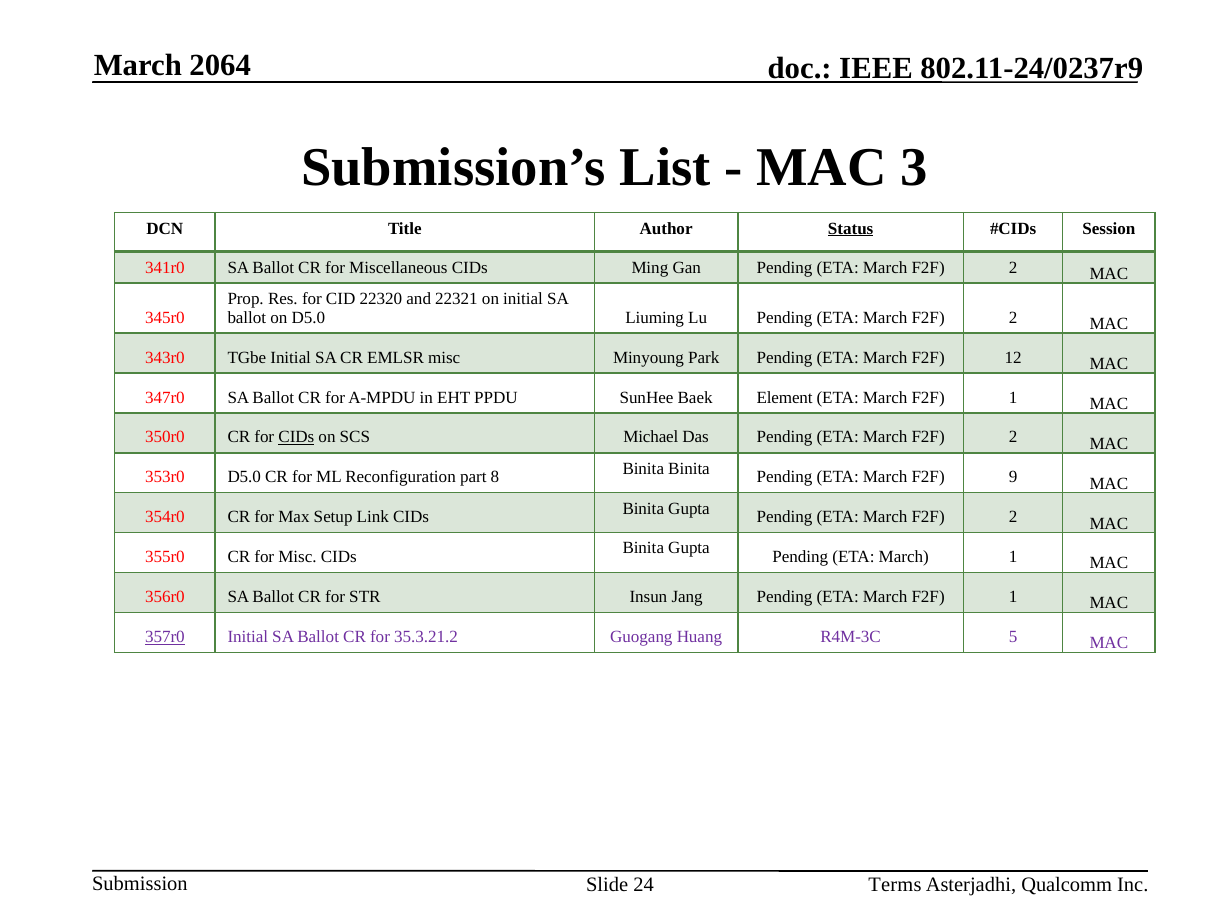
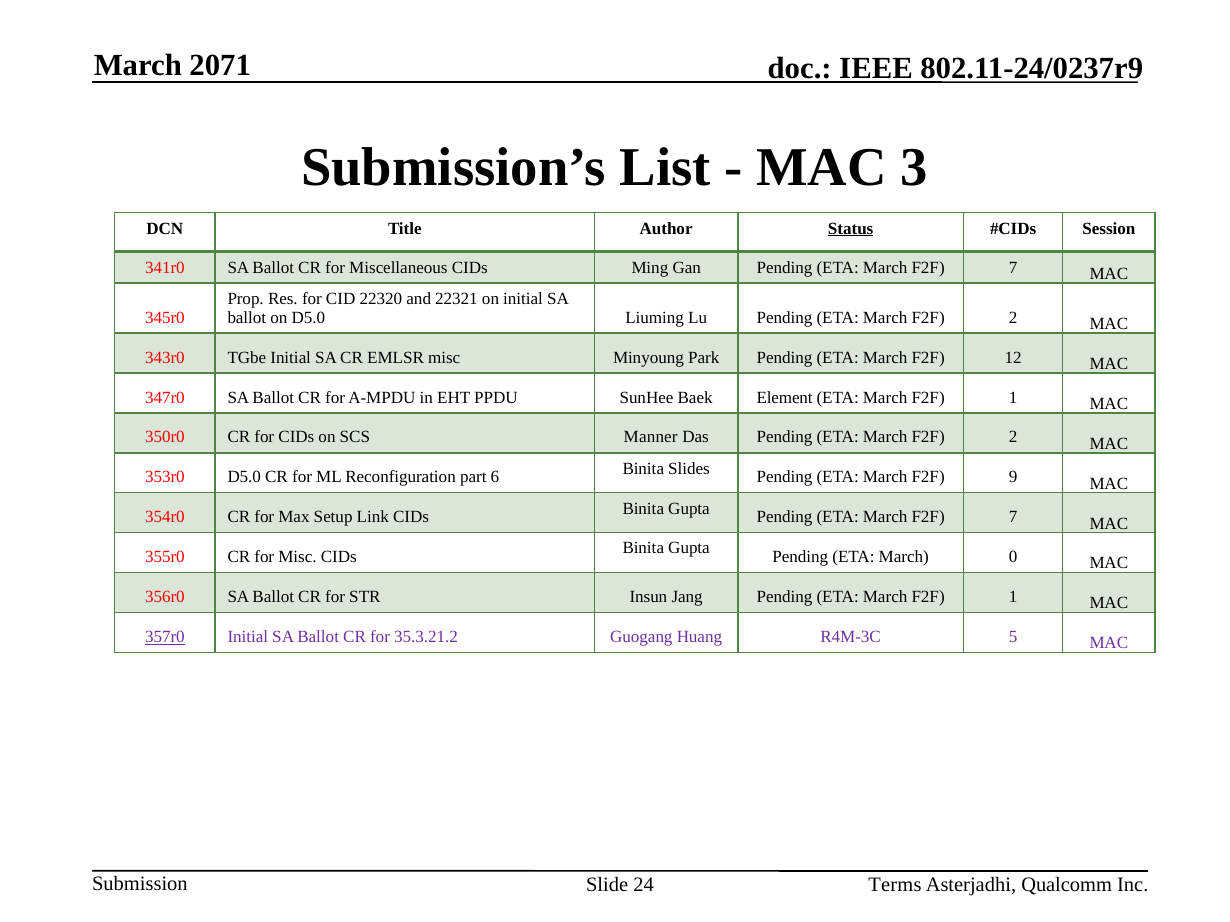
2064: 2064 -> 2071
2 at (1013, 268): 2 -> 7
CIDs at (296, 438) underline: present -> none
Michael: Michael -> Manner
Binita Binita: Binita -> Slides
8: 8 -> 6
2 at (1013, 517): 2 -> 7
March 1: 1 -> 0
